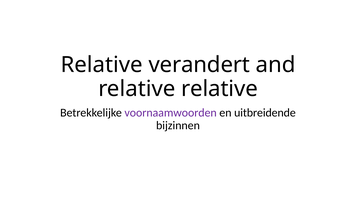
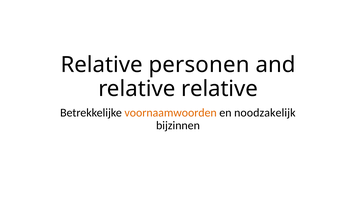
verandert: verandert -> personen
voornaamwoorden colour: purple -> orange
uitbreidende: uitbreidende -> noodzakelijk
